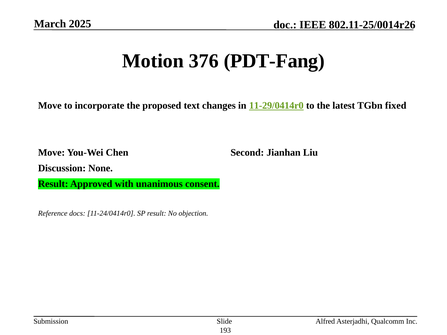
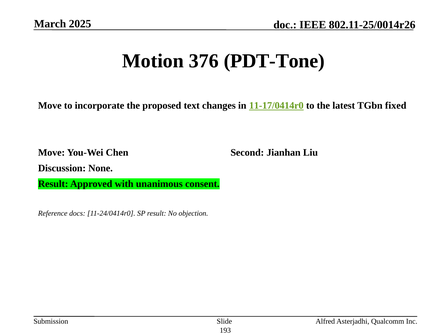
PDT-Fang: PDT-Fang -> PDT-Tone
11-29/0414r0: 11-29/0414r0 -> 11-17/0414r0
